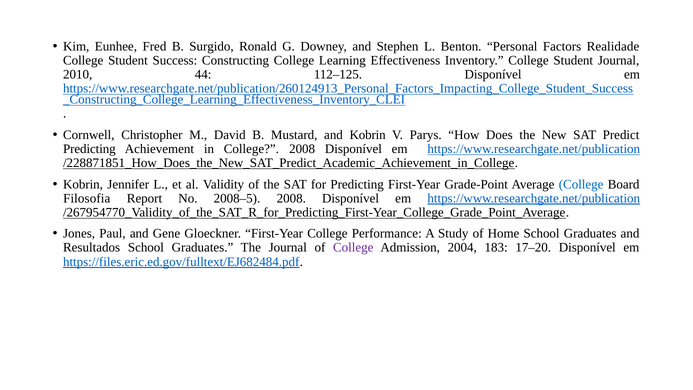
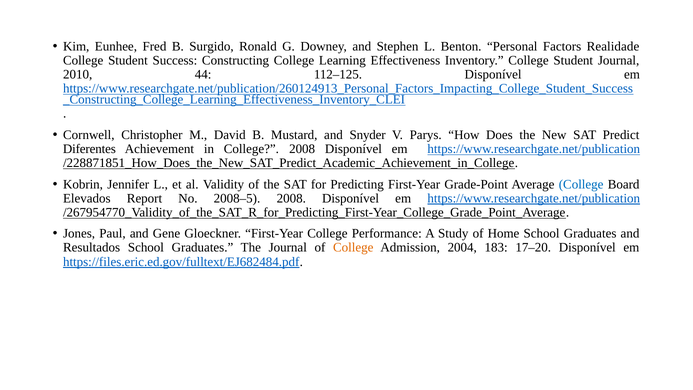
and Kobrin: Kobrin -> Snyder
Predicting at (89, 149): Predicting -> Diferentes
Filosofia: Filosofia -> Elevados
College at (353, 248) colour: purple -> orange
